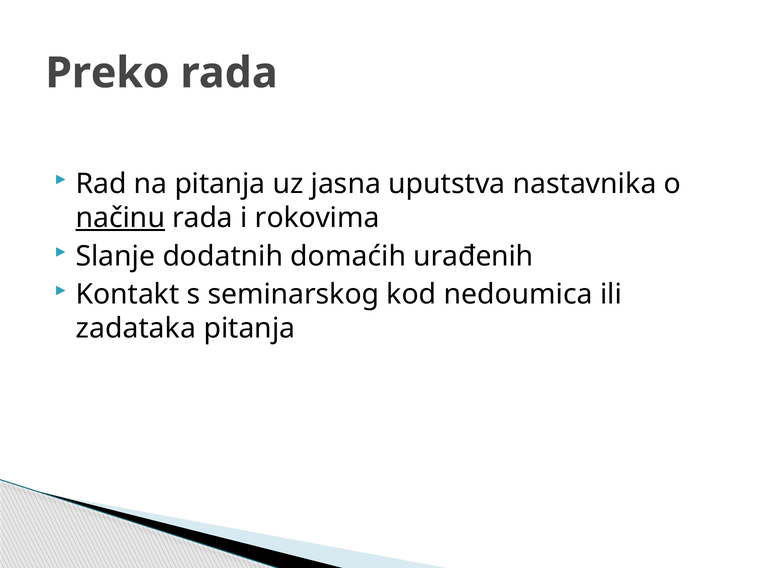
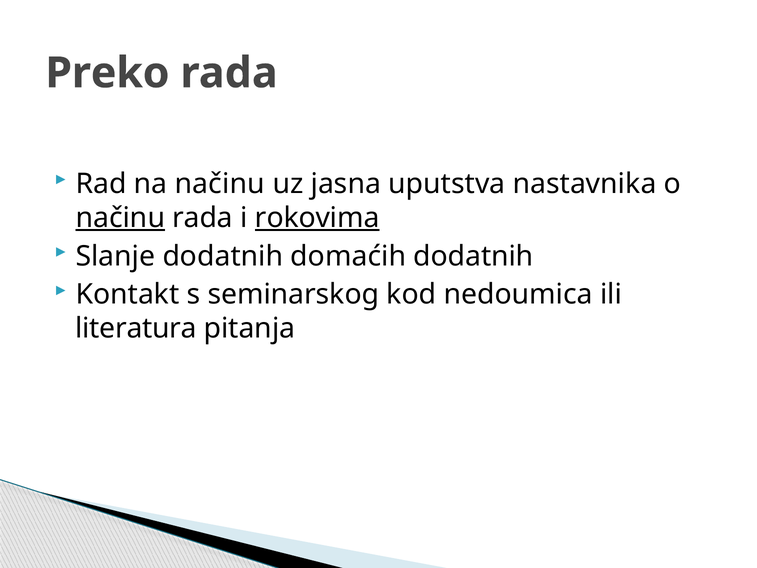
na pitanja: pitanja -> načinu
rokovima underline: none -> present
domaćih urađenih: urađenih -> dodatnih
zadataka: zadataka -> literatura
